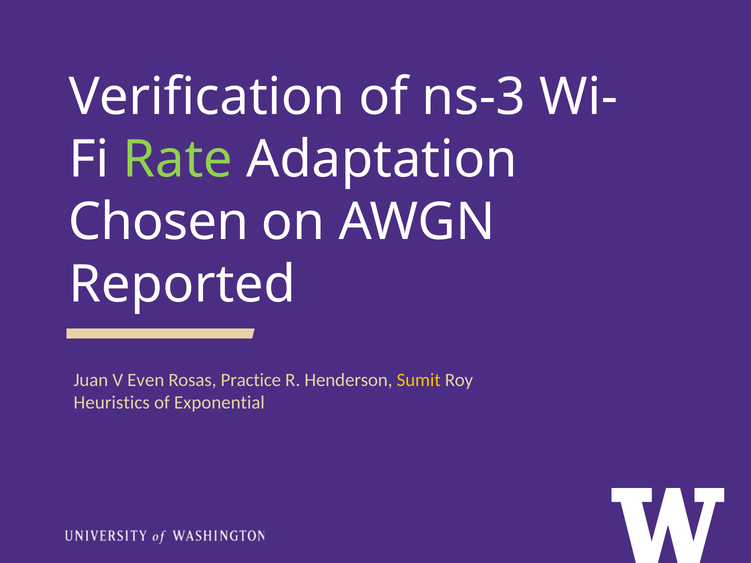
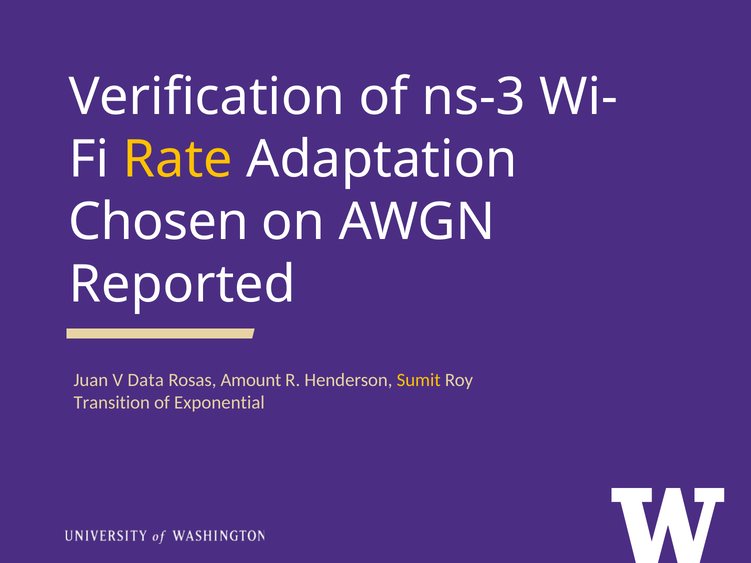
Rate colour: light green -> yellow
Even: Even -> Data
Practice: Practice -> Amount
Heuristics: Heuristics -> Transition
